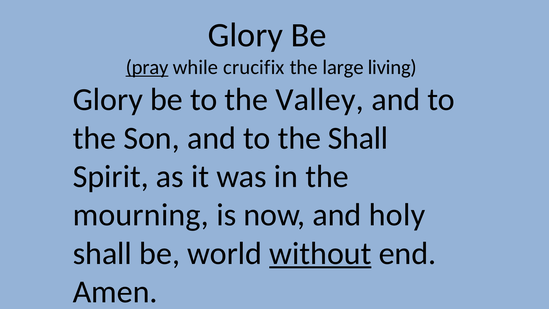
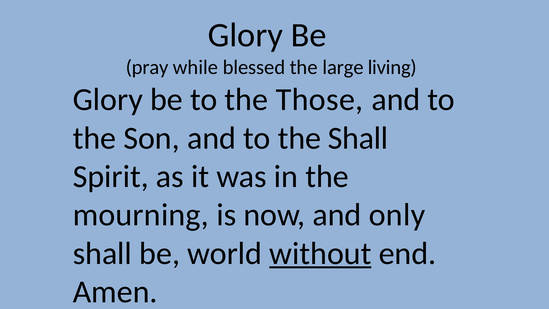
pray underline: present -> none
crucifix: crucifix -> blessed
Valley: Valley -> Those
holy: holy -> only
